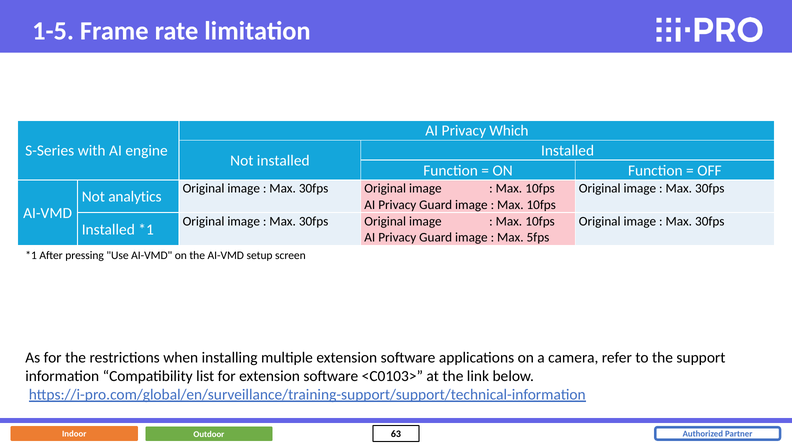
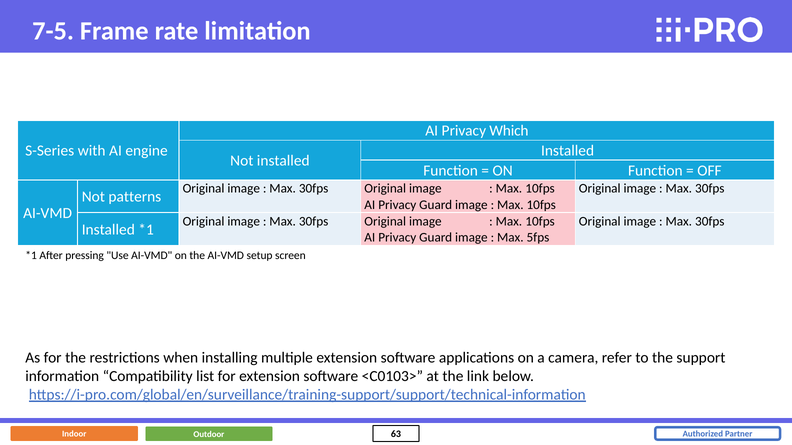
1-5: 1-5 -> 7-5
analytics: analytics -> patterns
